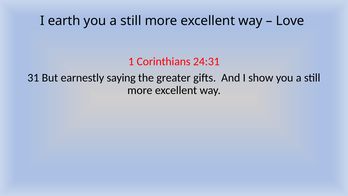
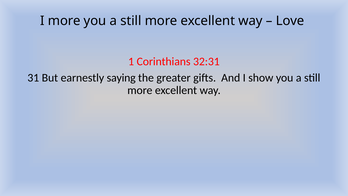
I earth: earth -> more
24:31: 24:31 -> 32:31
